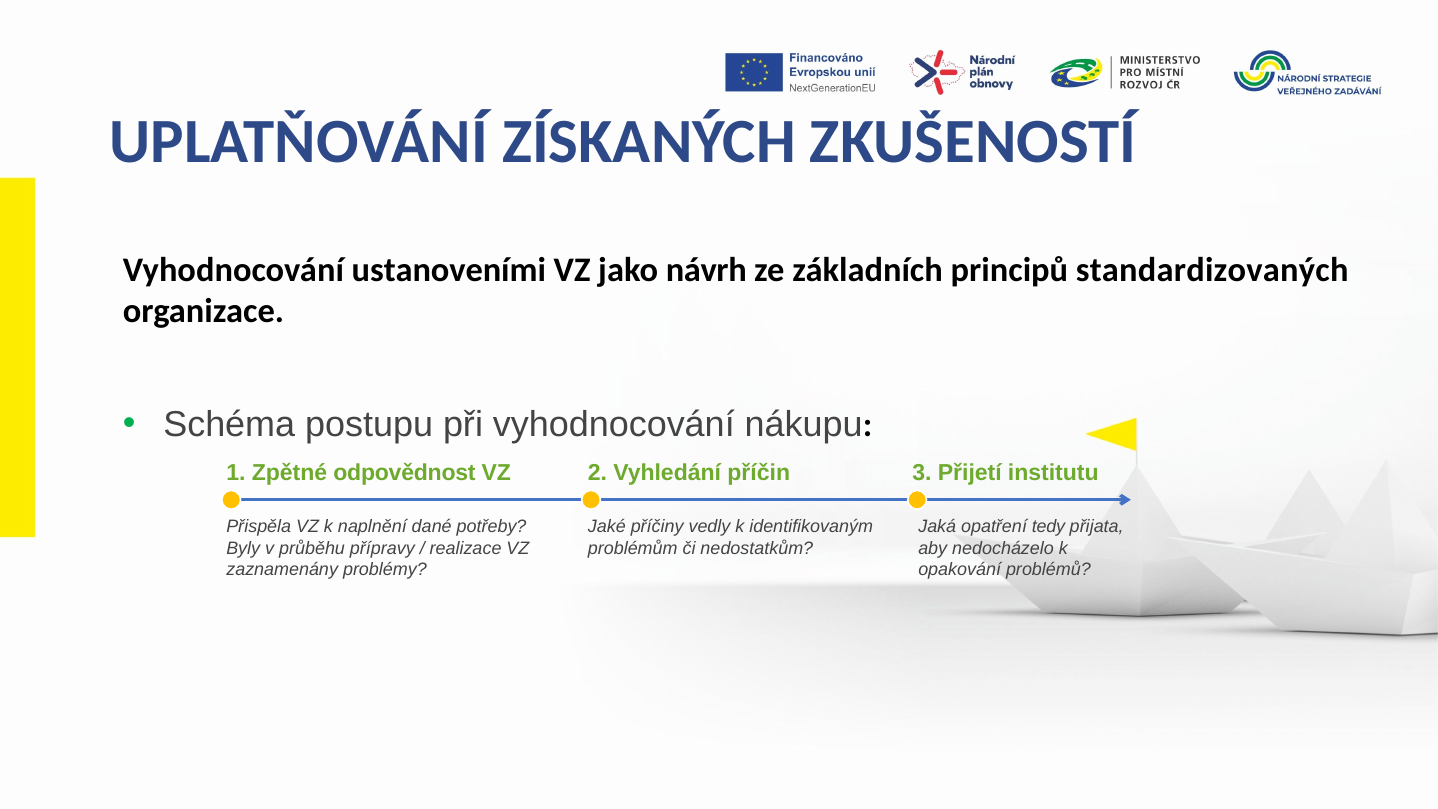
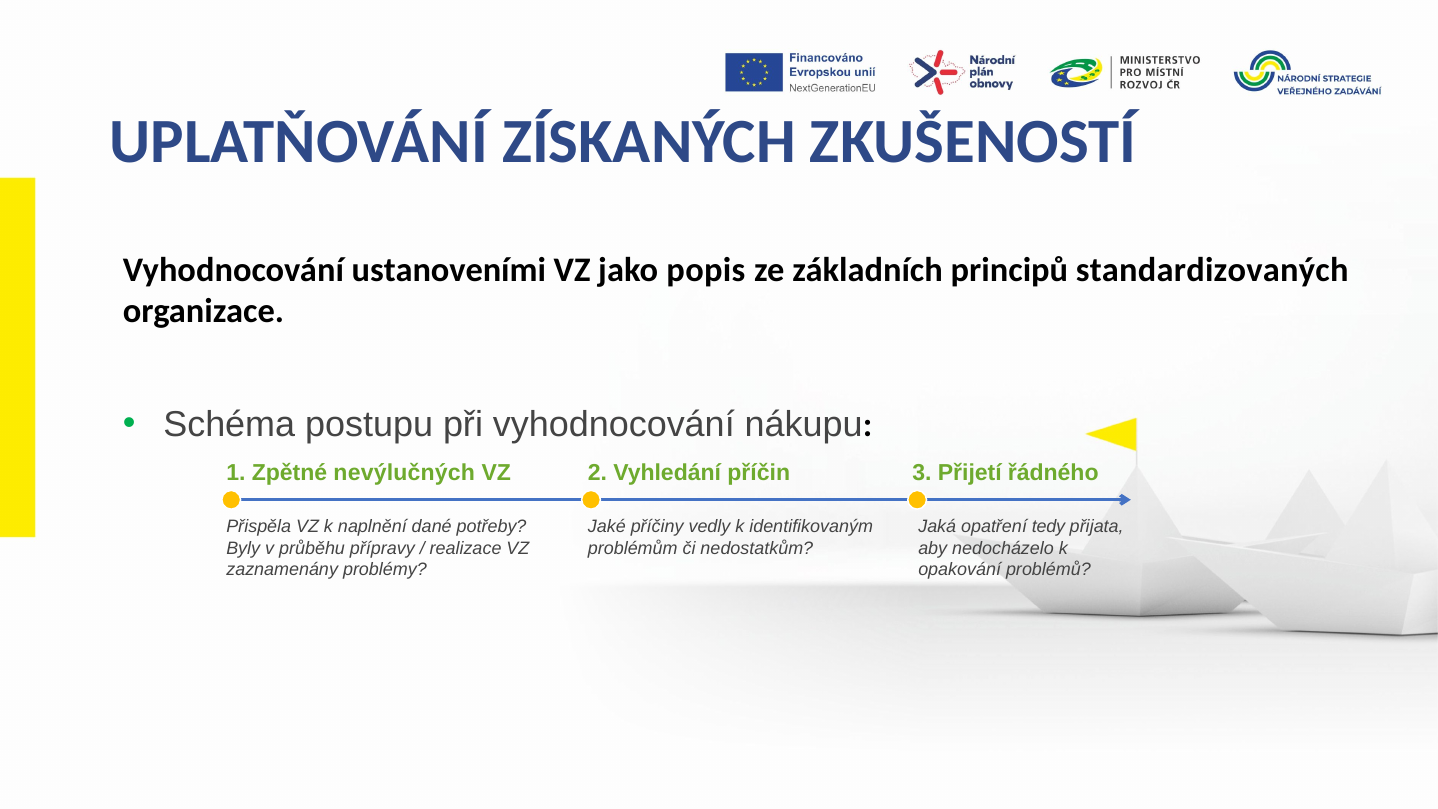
návrh: návrh -> popis
odpovědnost: odpovědnost -> nevýlučných
institutu: institutu -> řádného
